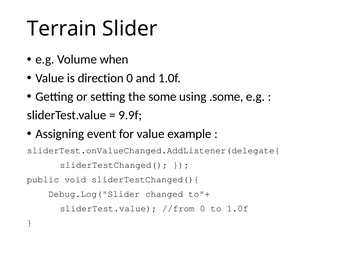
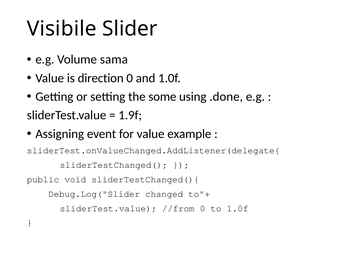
Terrain: Terrain -> Visibile
when: when -> sama
.some: .some -> .done
9.9f: 9.9f -> 1.9f
